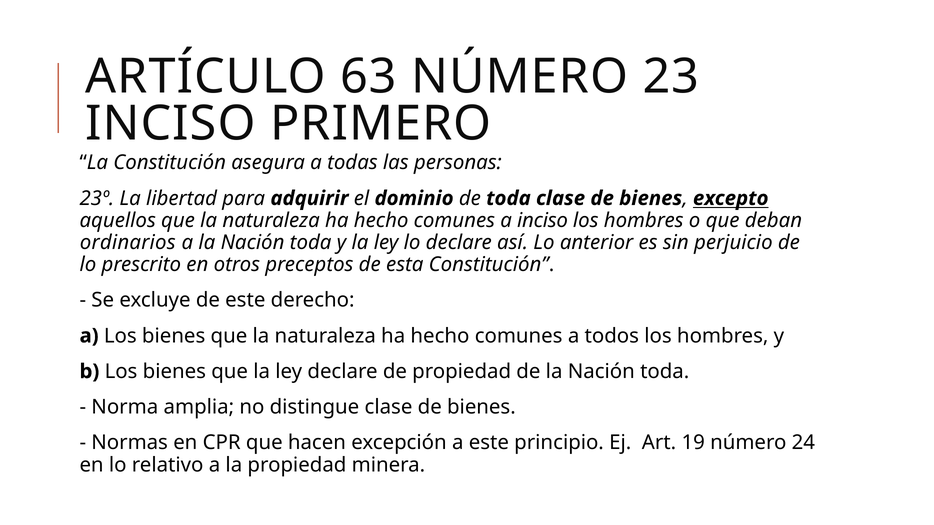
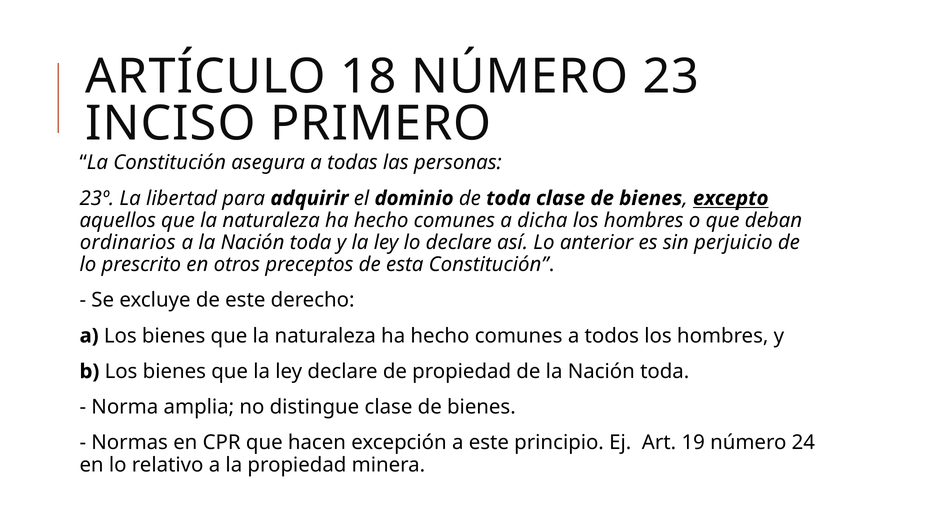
63: 63 -> 18
a inciso: inciso -> dicha
